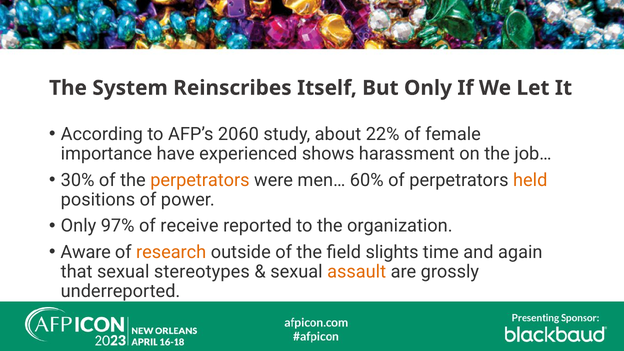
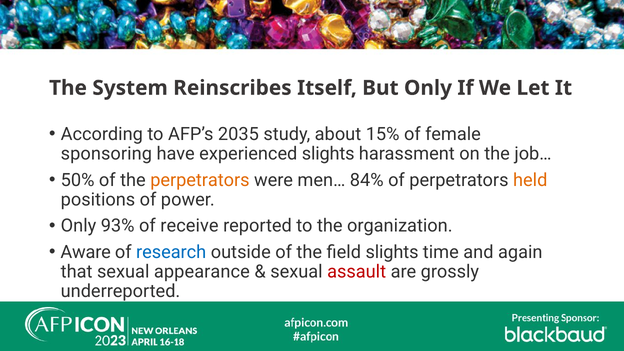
2060: 2060 -> 2035
22%: 22% -> 15%
importance: importance -> sponsoring
experienced shows: shows -> slights
30%: 30% -> 50%
60%: 60% -> 84%
97%: 97% -> 93%
research colour: orange -> blue
stereotypes: stereotypes -> appearance
assault colour: orange -> red
